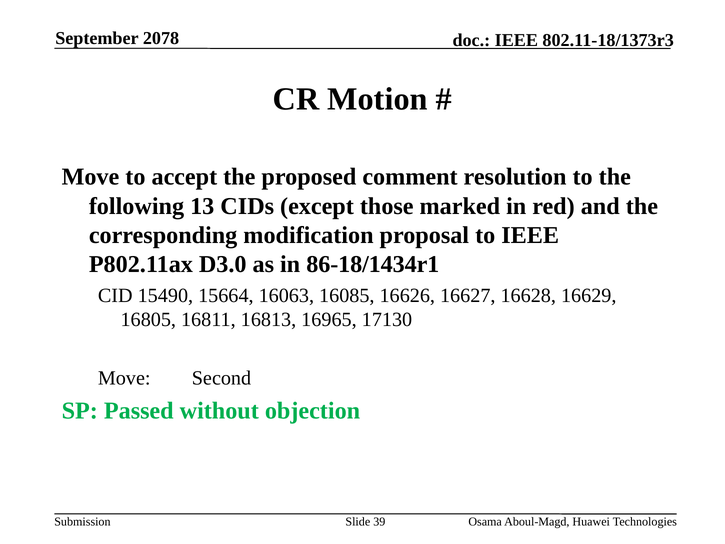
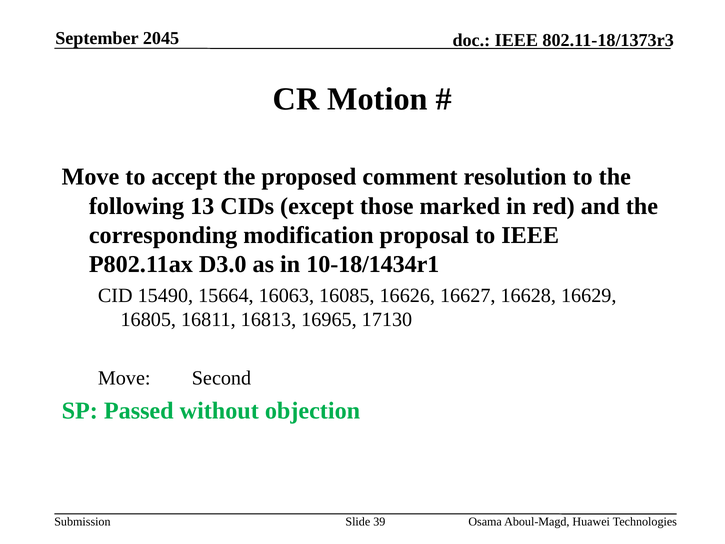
2078: 2078 -> 2045
86-18/1434r1: 86-18/1434r1 -> 10-18/1434r1
